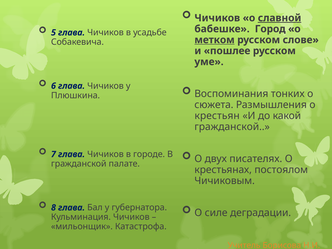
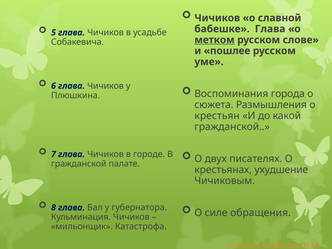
славной underline: present -> none
бабешке Город: Город -> Глава
тонких: тонких -> города
постоялом: постоялом -> ухудшение
деградации: деградации -> обращения
